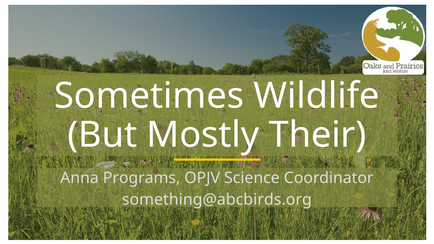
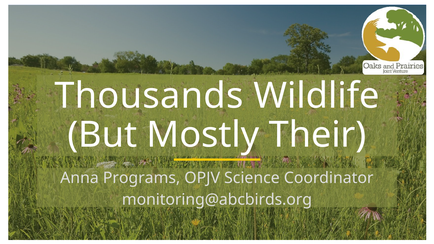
Sometimes: Sometimes -> Thousands
something@abcbirds.org: something@abcbirds.org -> monitoring@abcbirds.org
